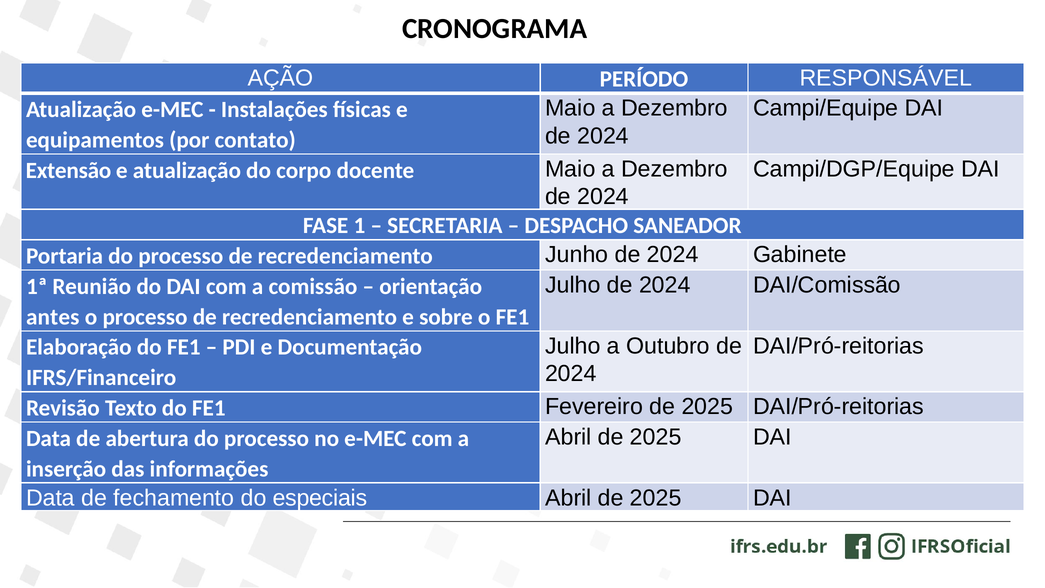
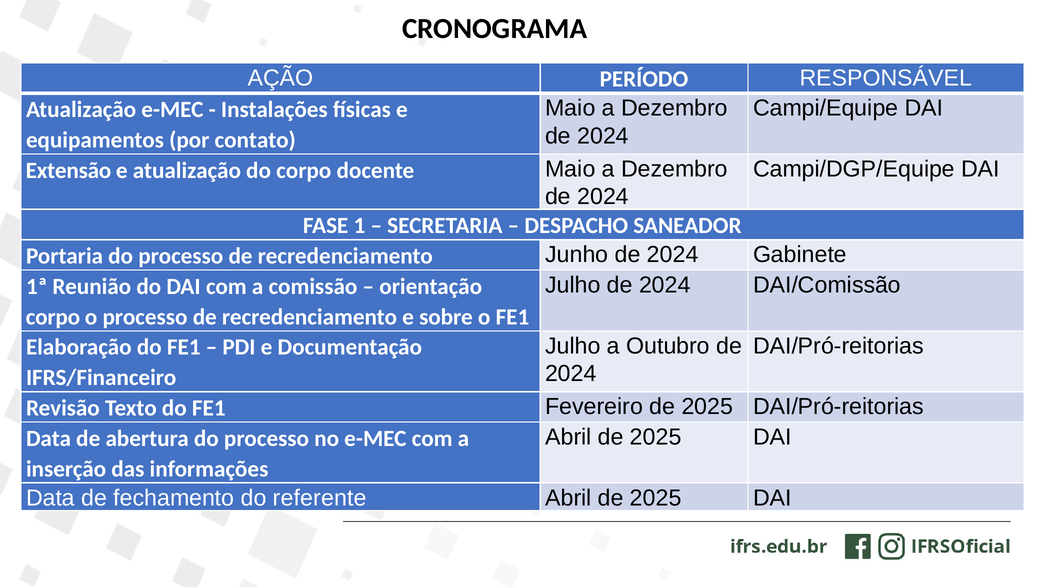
antes at (53, 317): antes -> corpo
especiais: especiais -> referente
